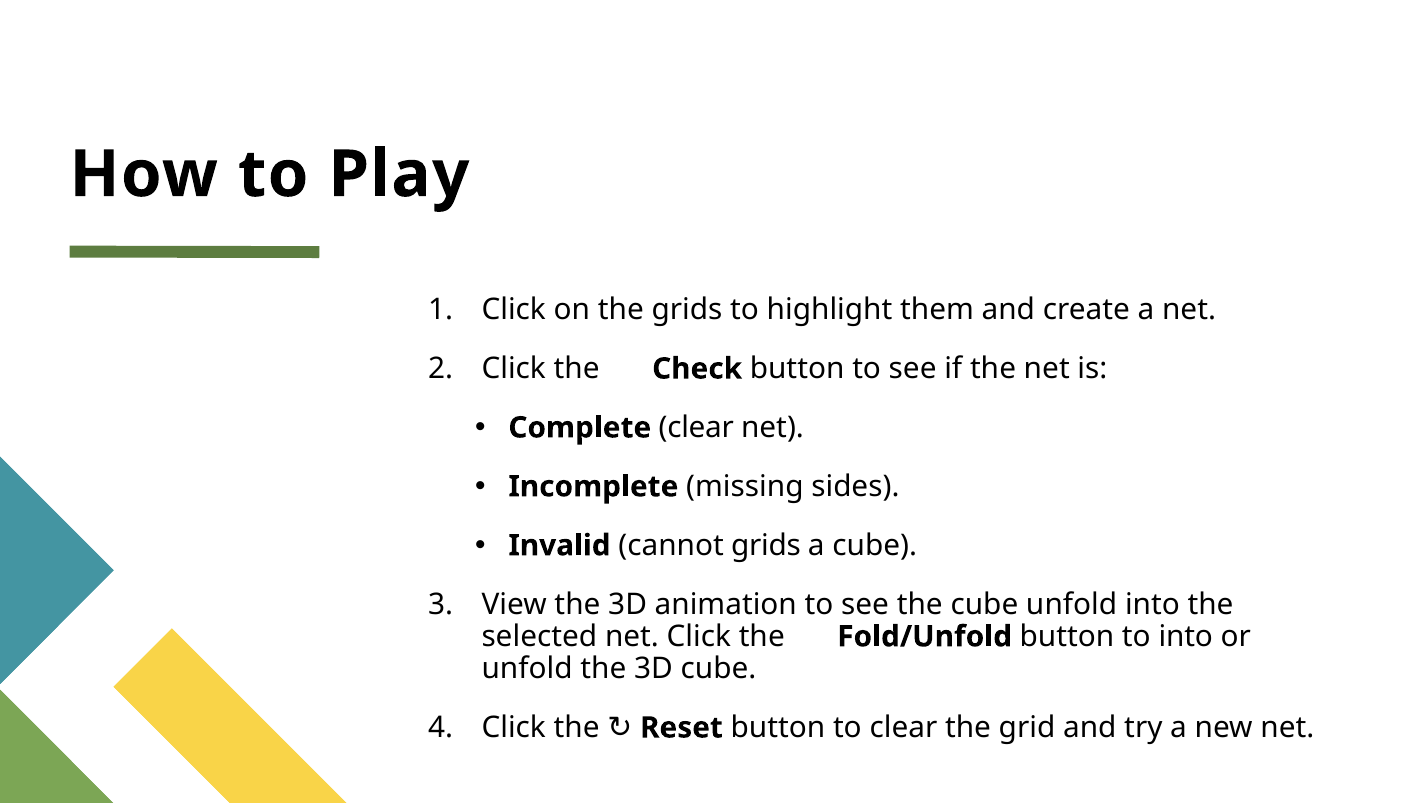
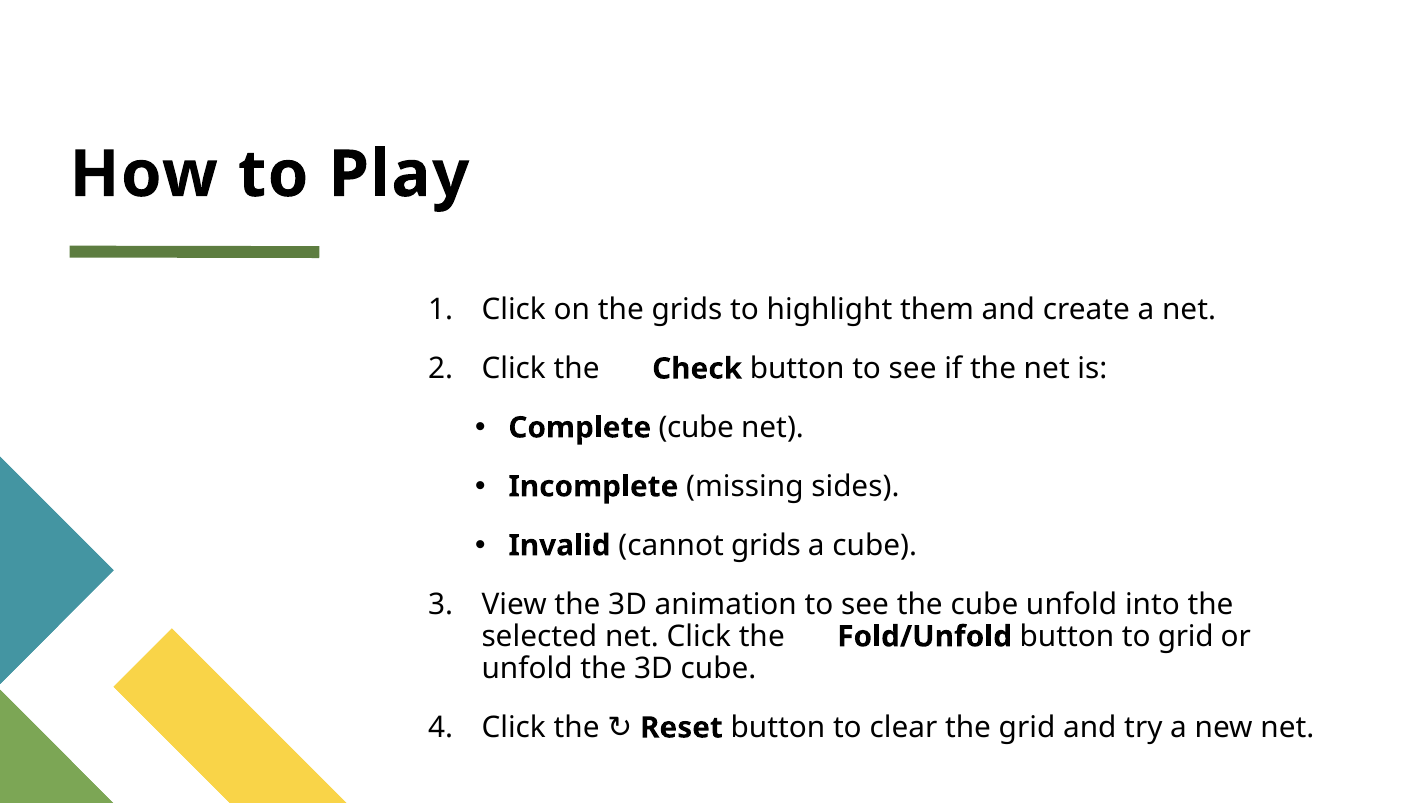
Complete clear: clear -> cube
to into: into -> grid
